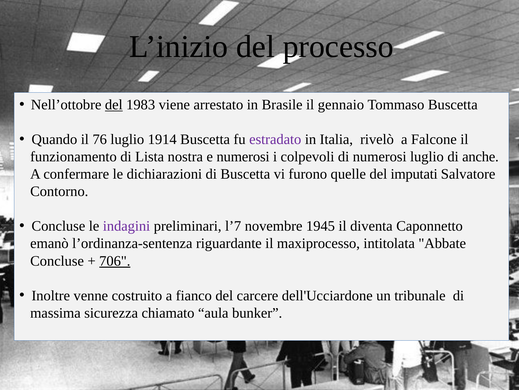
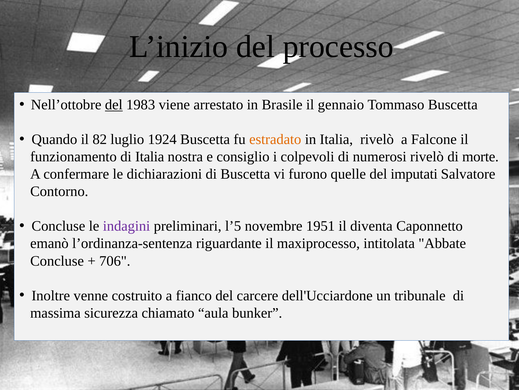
76: 76 -> 82
1914: 1914 -> 1924
estradato colour: purple -> orange
di Lista: Lista -> Italia
e numerosi: numerosi -> consiglio
numerosi luglio: luglio -> rivelò
anche: anche -> morte
l’7: l’7 -> l’5
1945: 1945 -> 1951
706 underline: present -> none
